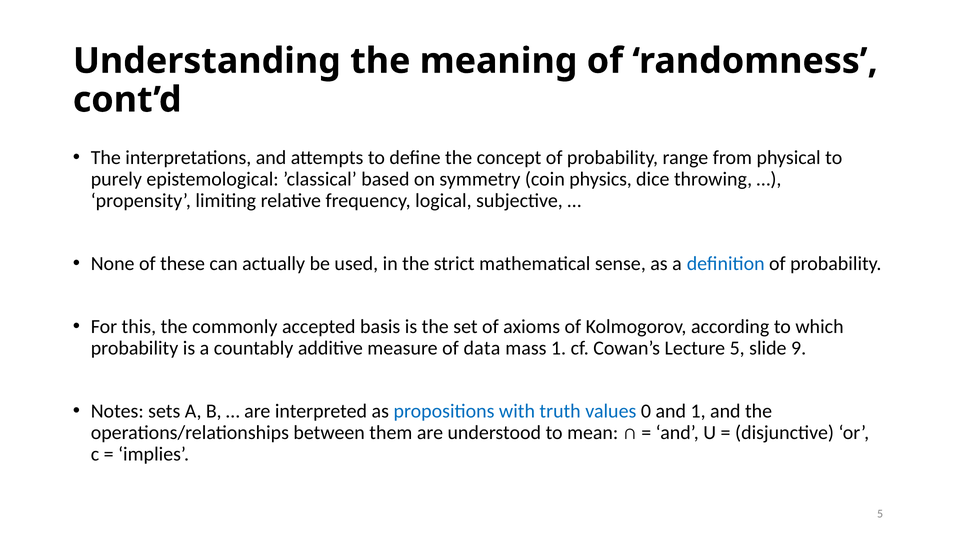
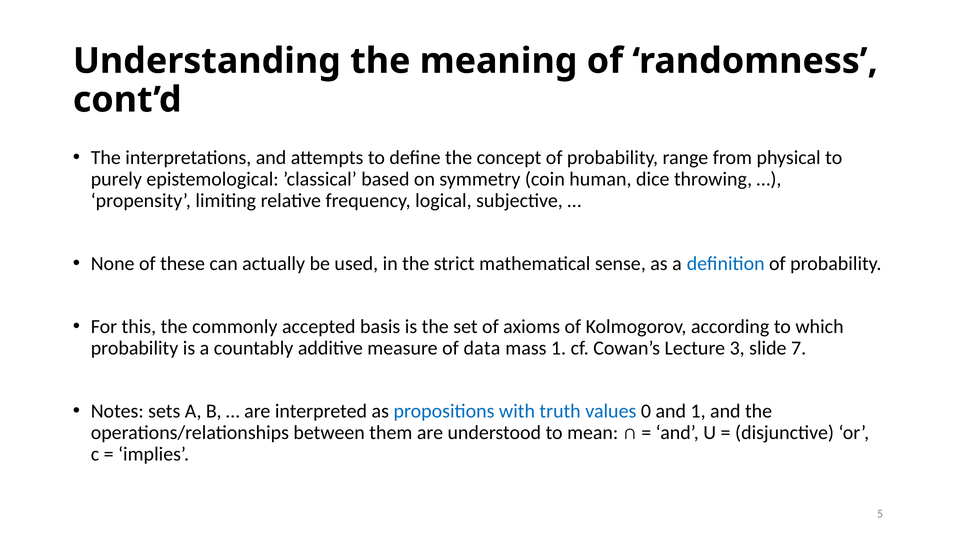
physics: physics -> human
Lecture 5: 5 -> 3
9: 9 -> 7
